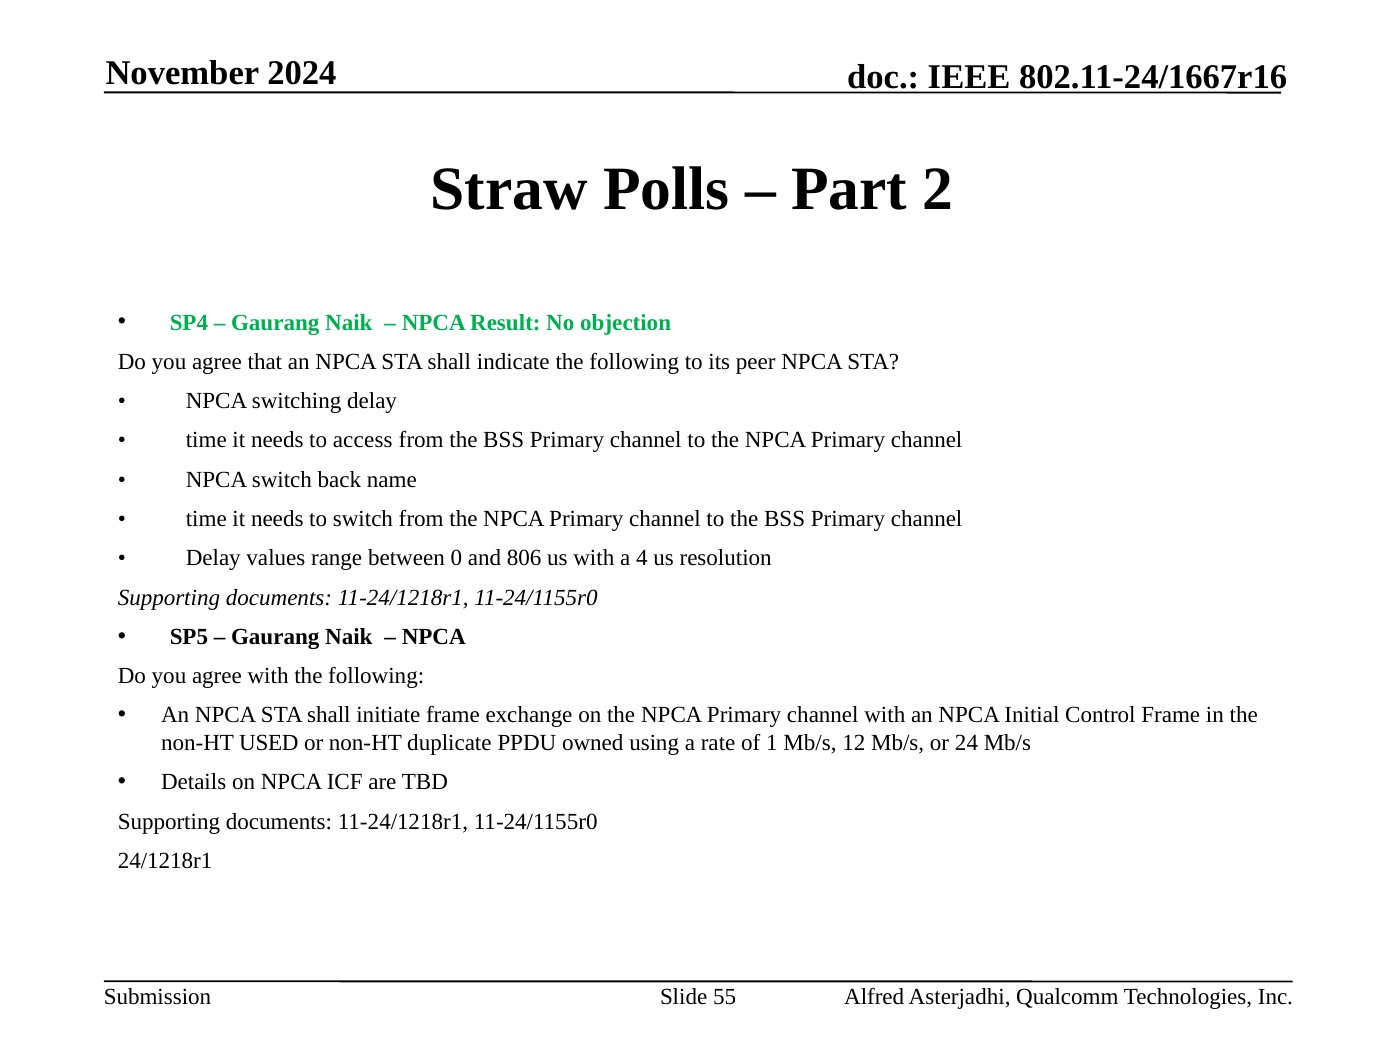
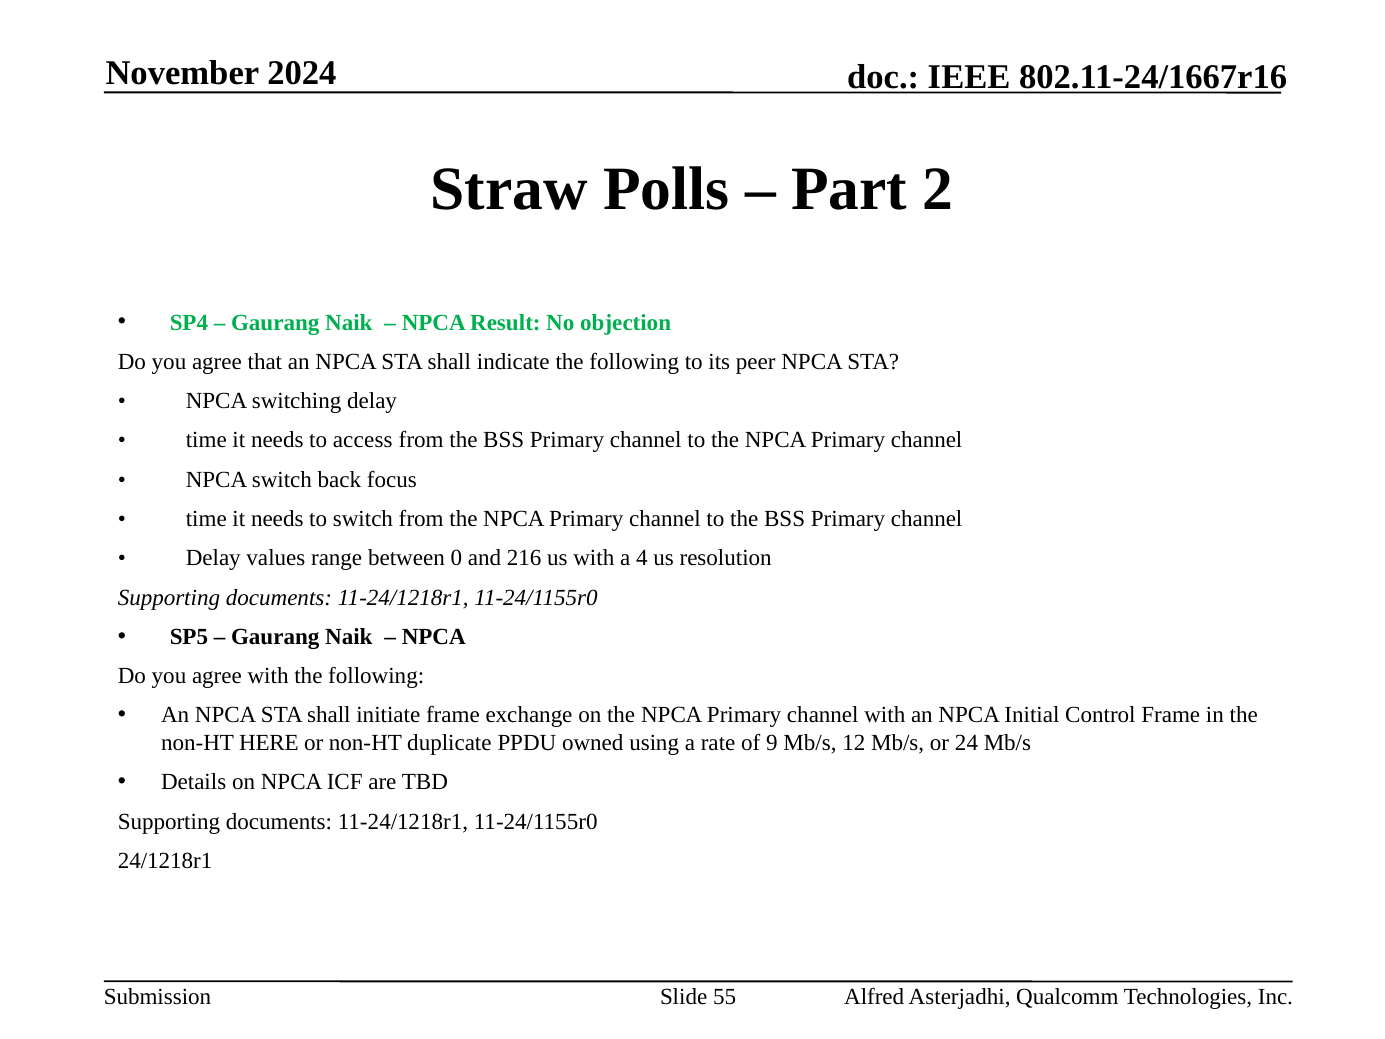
name: name -> focus
806: 806 -> 216
USED: USED -> HERE
1: 1 -> 9
